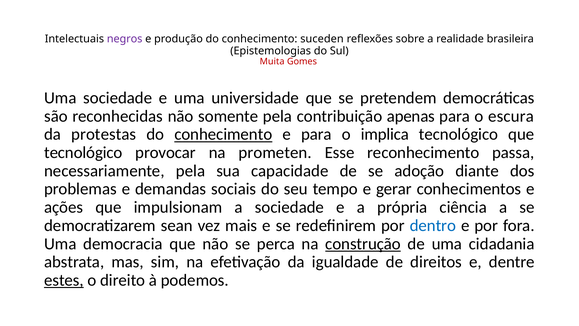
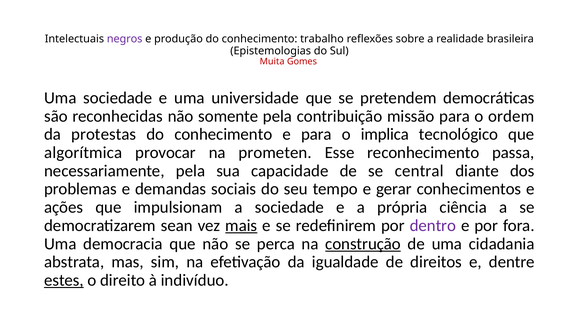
suceden: suceden -> trabalho
apenas: apenas -> missão
escura: escura -> ordem
conhecimento at (223, 134) underline: present -> none
tecnológico at (83, 152): tecnológico -> algorítmica
adoção: adoção -> central
mais underline: none -> present
dentro colour: blue -> purple
podemos: podemos -> indivíduo
